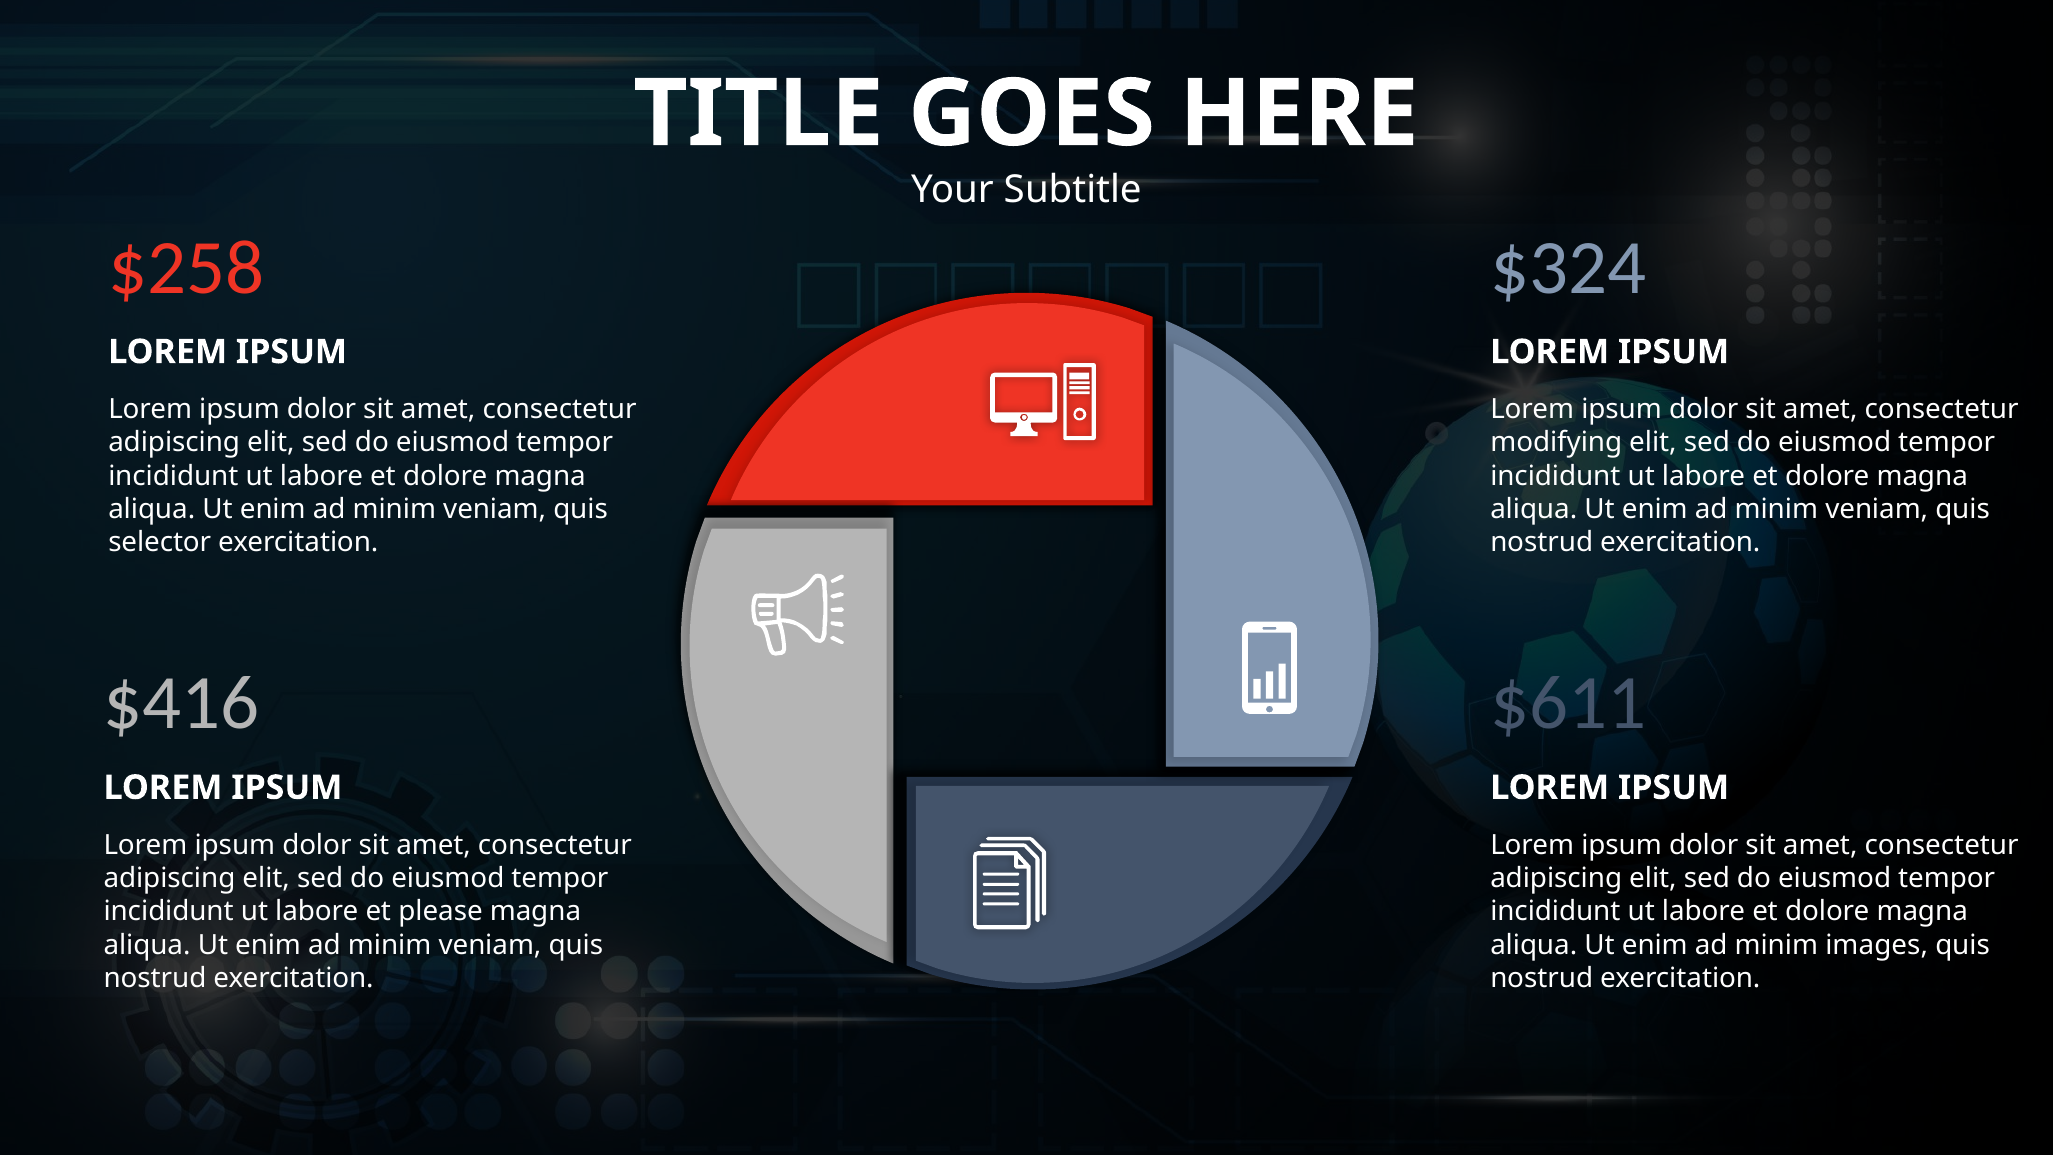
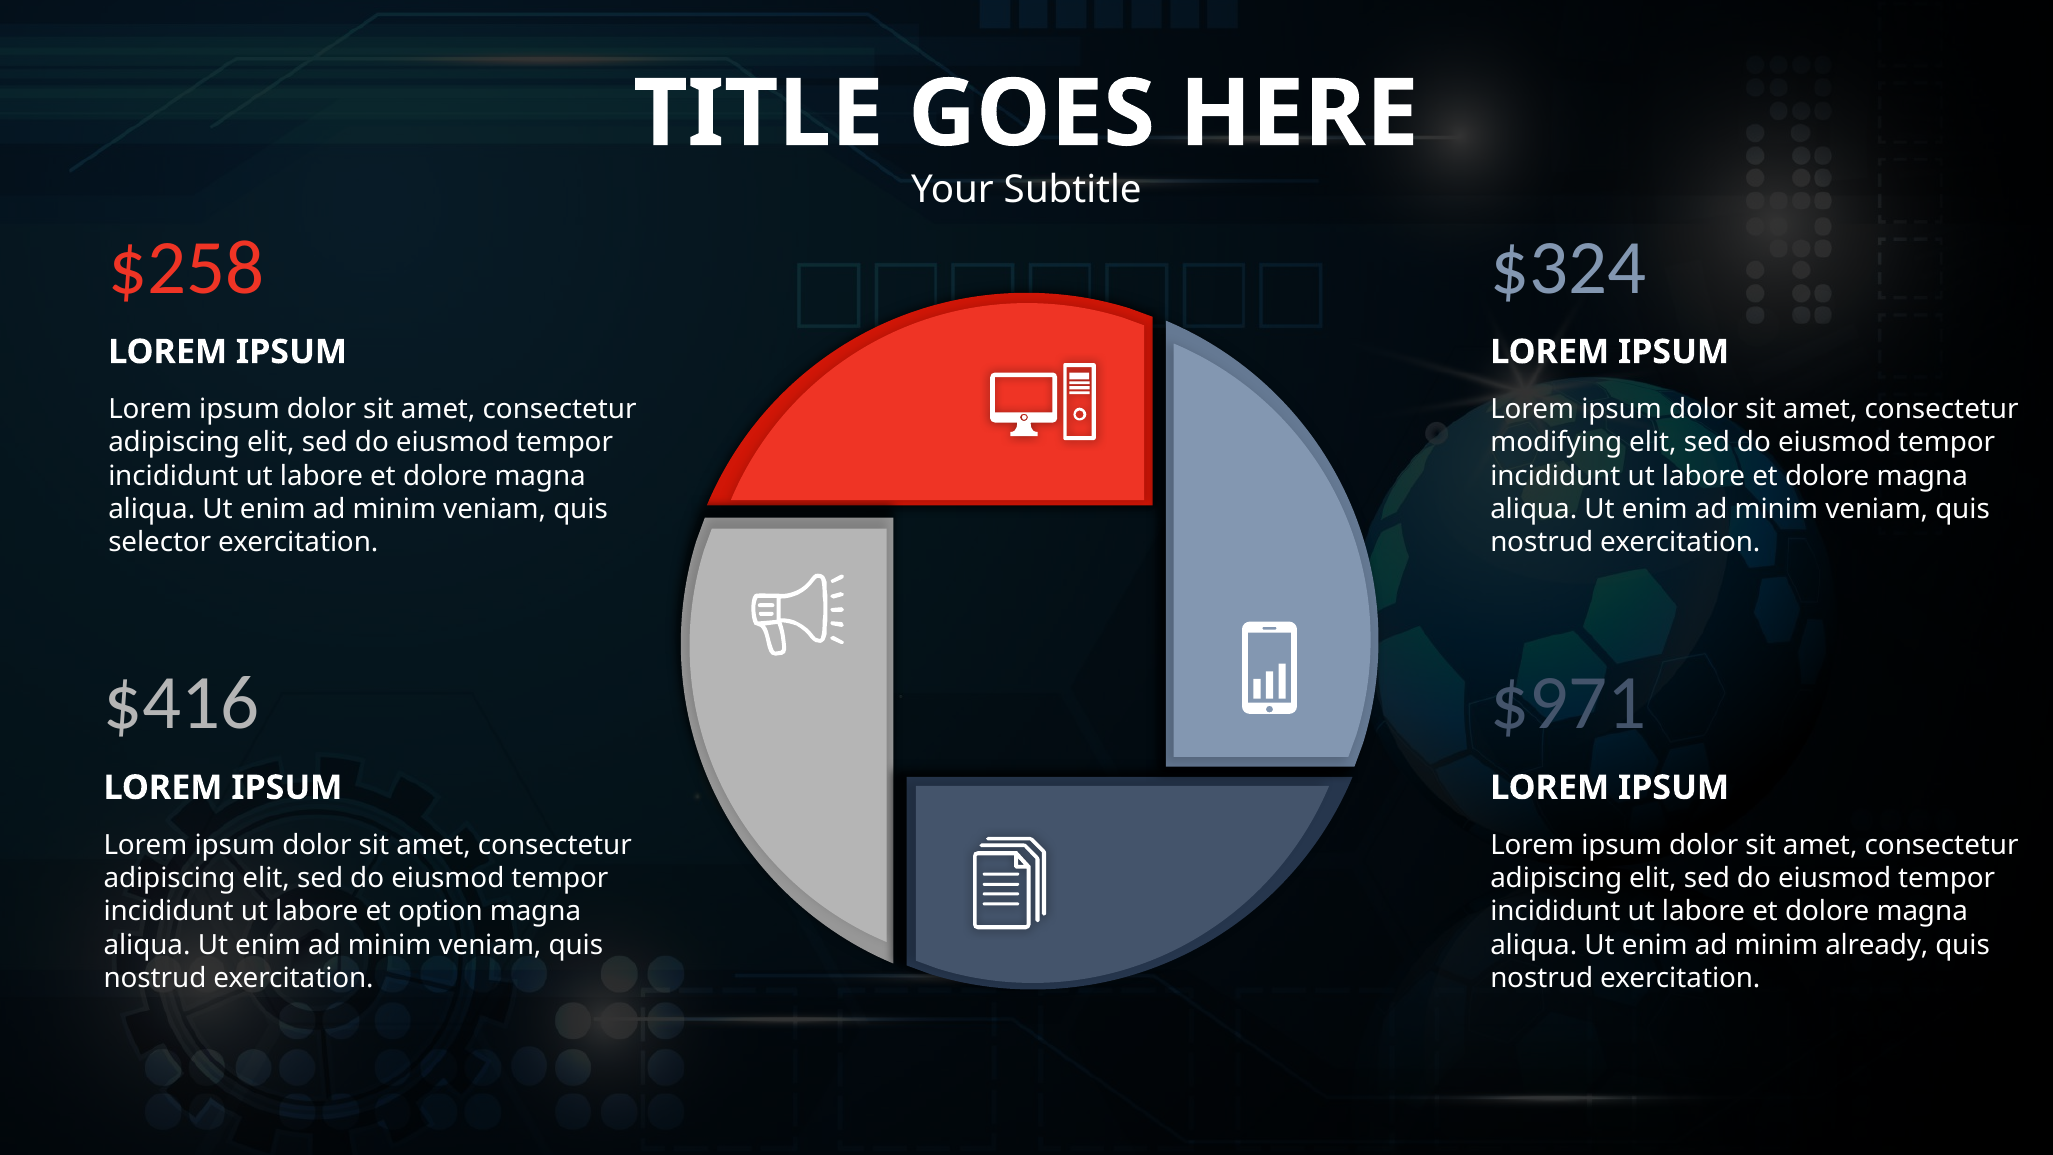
$611: $611 -> $971
please: please -> option
images: images -> already
